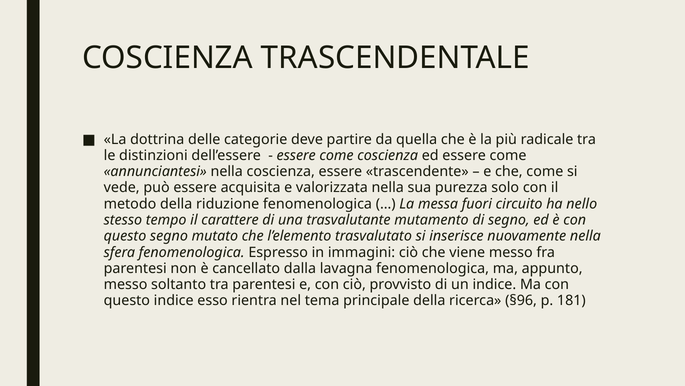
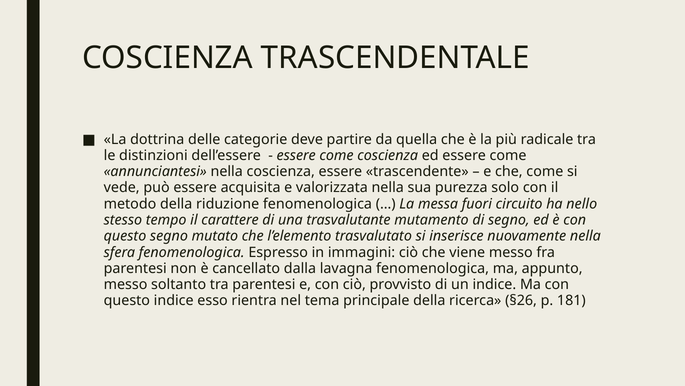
§96: §96 -> §26
